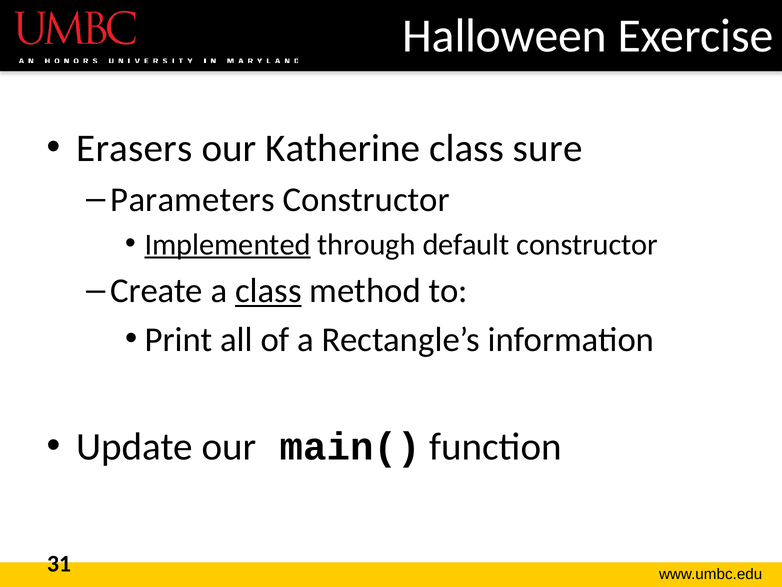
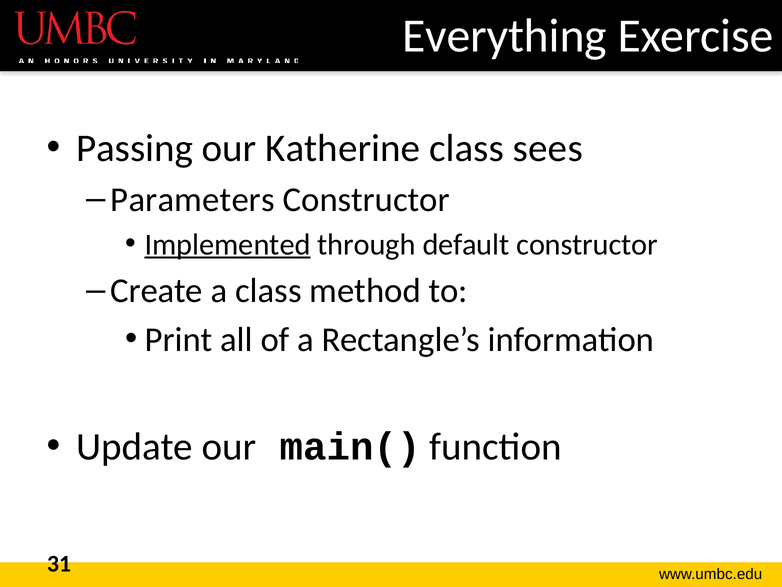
Halloween: Halloween -> Everything
Erasers: Erasers -> Passing
sure: sure -> sees
class at (268, 291) underline: present -> none
